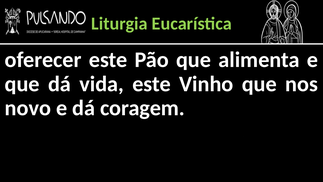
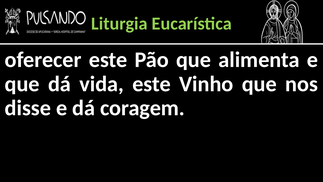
novo: novo -> disse
